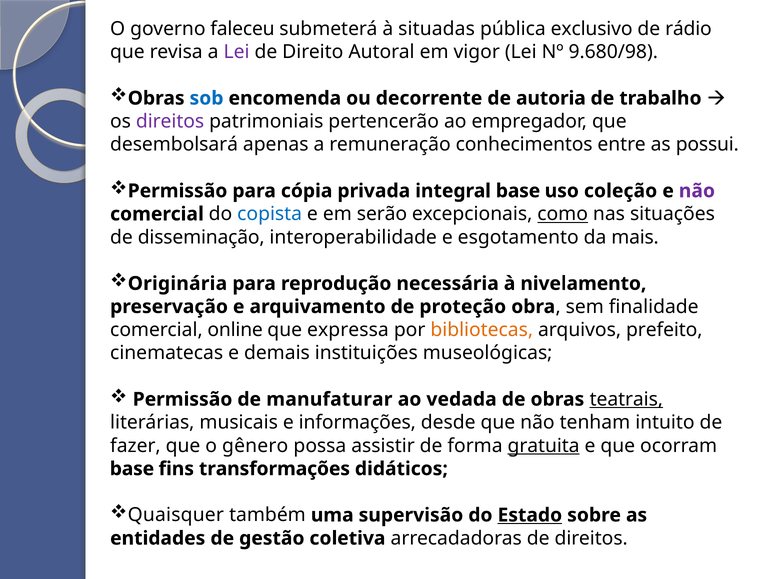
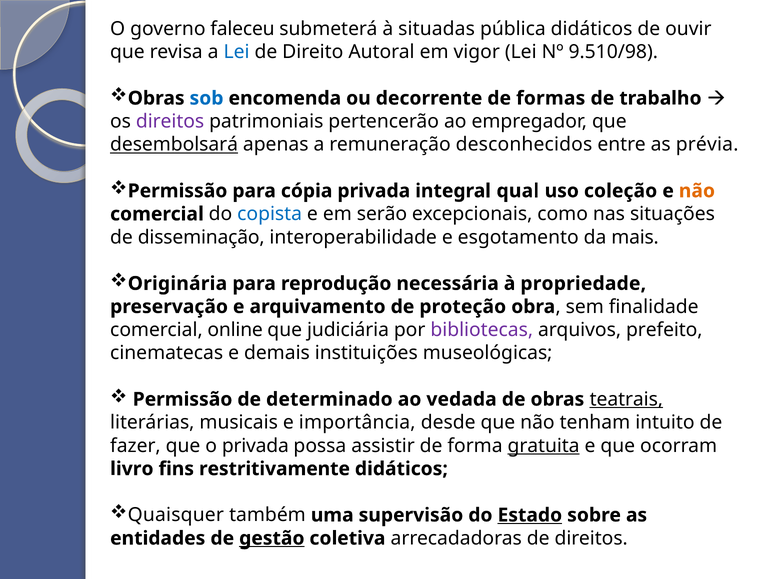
pública exclusivo: exclusivo -> didáticos
rádio: rádio -> ouvir
Lei at (237, 52) colour: purple -> blue
9.680/98: 9.680/98 -> 9.510/98
autoria: autoria -> formas
desembolsará underline: none -> present
conhecimentos: conhecimentos -> desconhecidos
possui: possui -> prévia
integral base: base -> qual
não at (697, 191) colour: purple -> orange
como underline: present -> none
nivelamento: nivelamento -> propriedade
expressa: expressa -> judiciária
bibliotecas colour: orange -> purple
manufaturar: manufaturar -> determinado
informações: informações -> importância
o gênero: gênero -> privada
base at (132, 469): base -> livro
transformações: transformações -> restritivamente
gestão underline: none -> present
